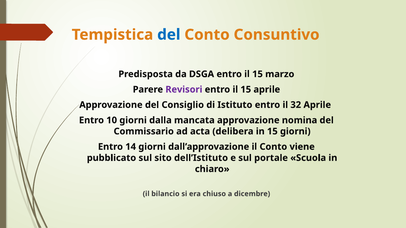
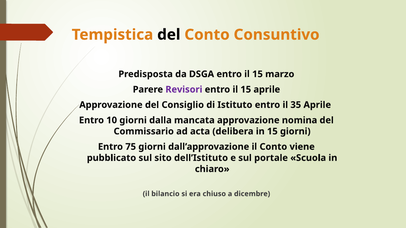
del at (169, 35) colour: blue -> black
32: 32 -> 35
14: 14 -> 75
